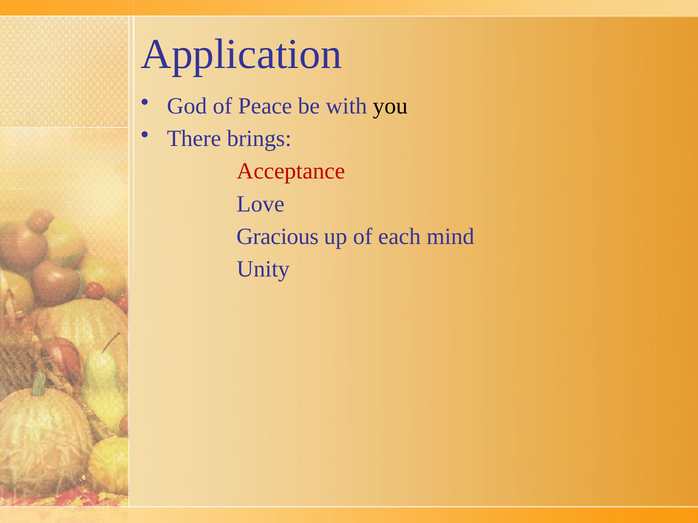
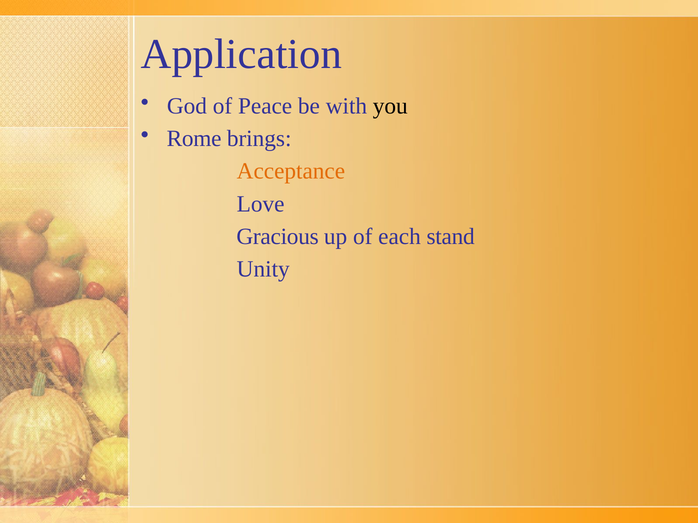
There: There -> Rome
Acceptance colour: red -> orange
mind: mind -> stand
